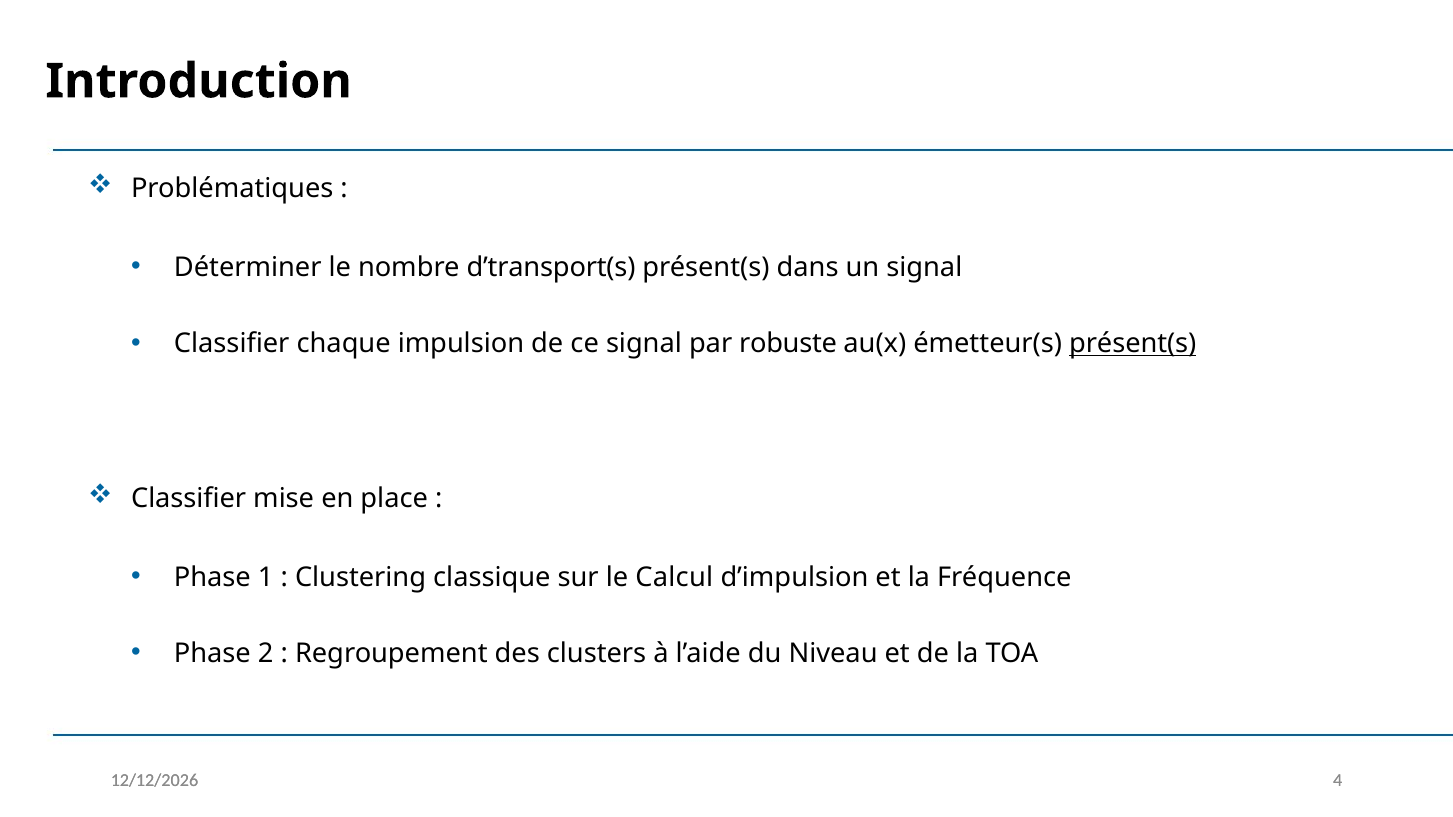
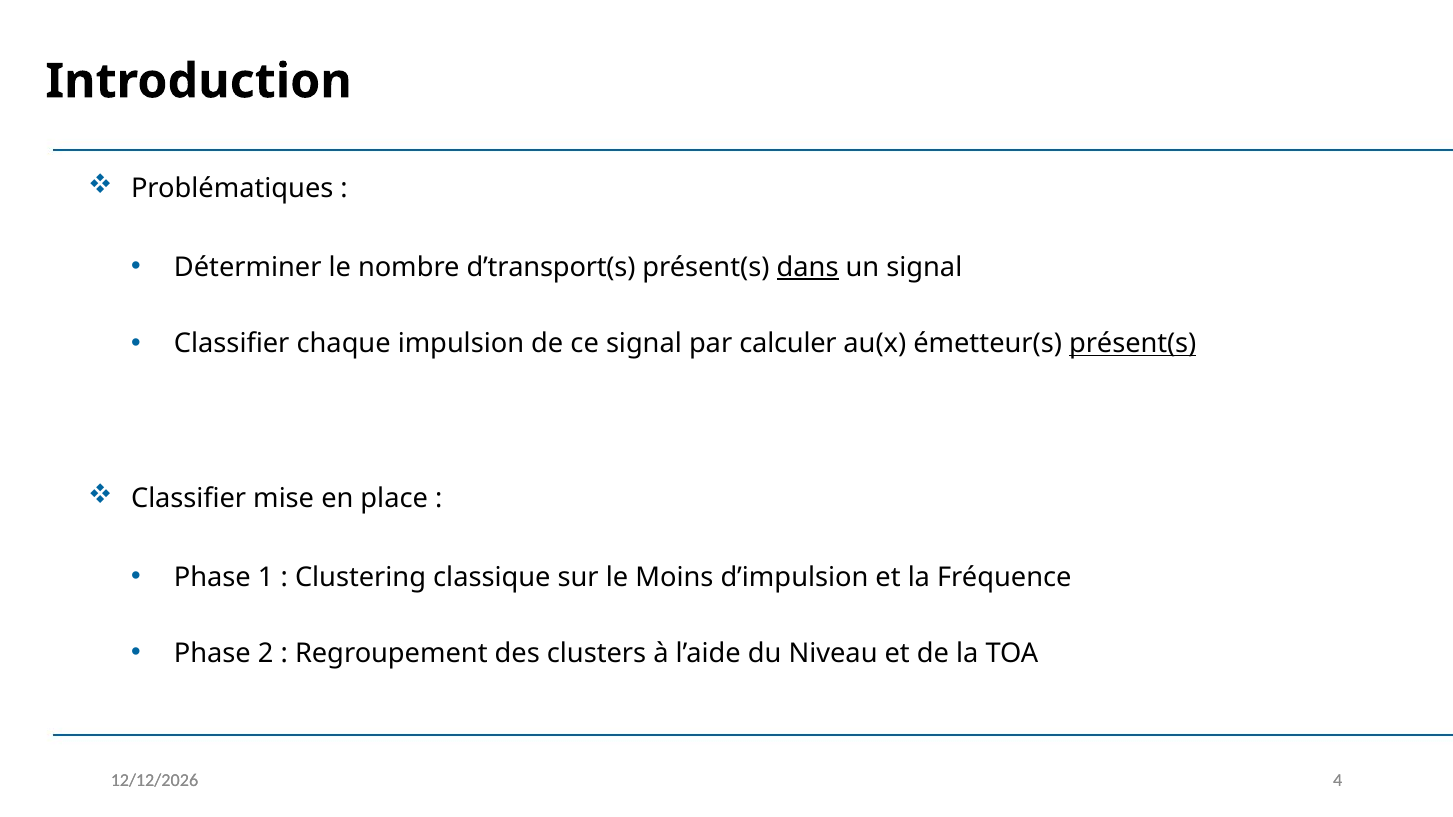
dans underline: none -> present
robuste: robuste -> calculer
Calcul: Calcul -> Moins
